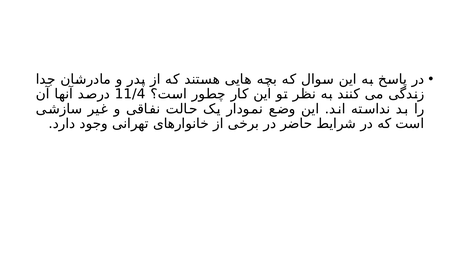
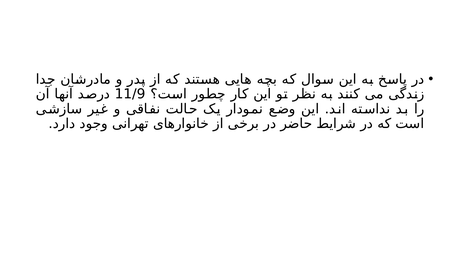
11/4: 11/4 -> 11/9
